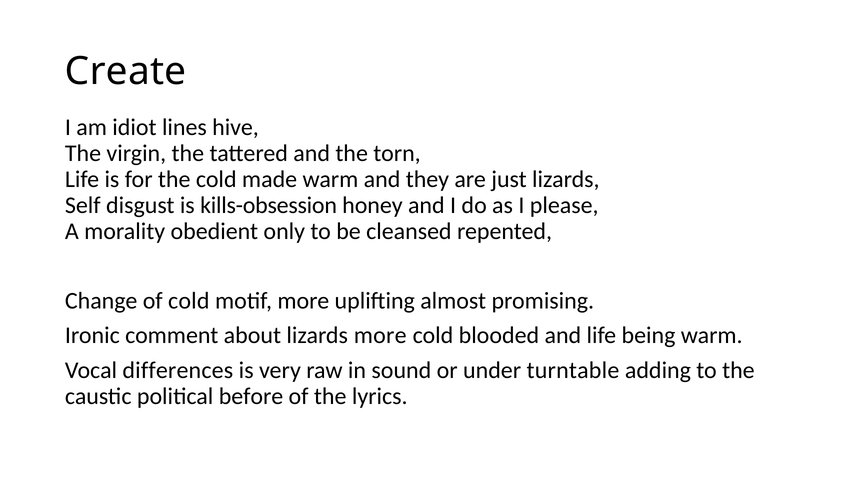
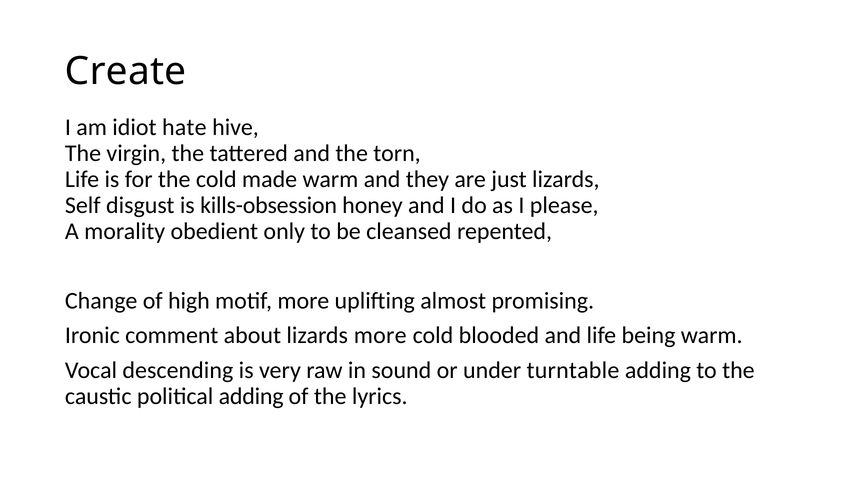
lines: lines -> hate
of cold: cold -> high
differences: differences -> descending
political before: before -> adding
